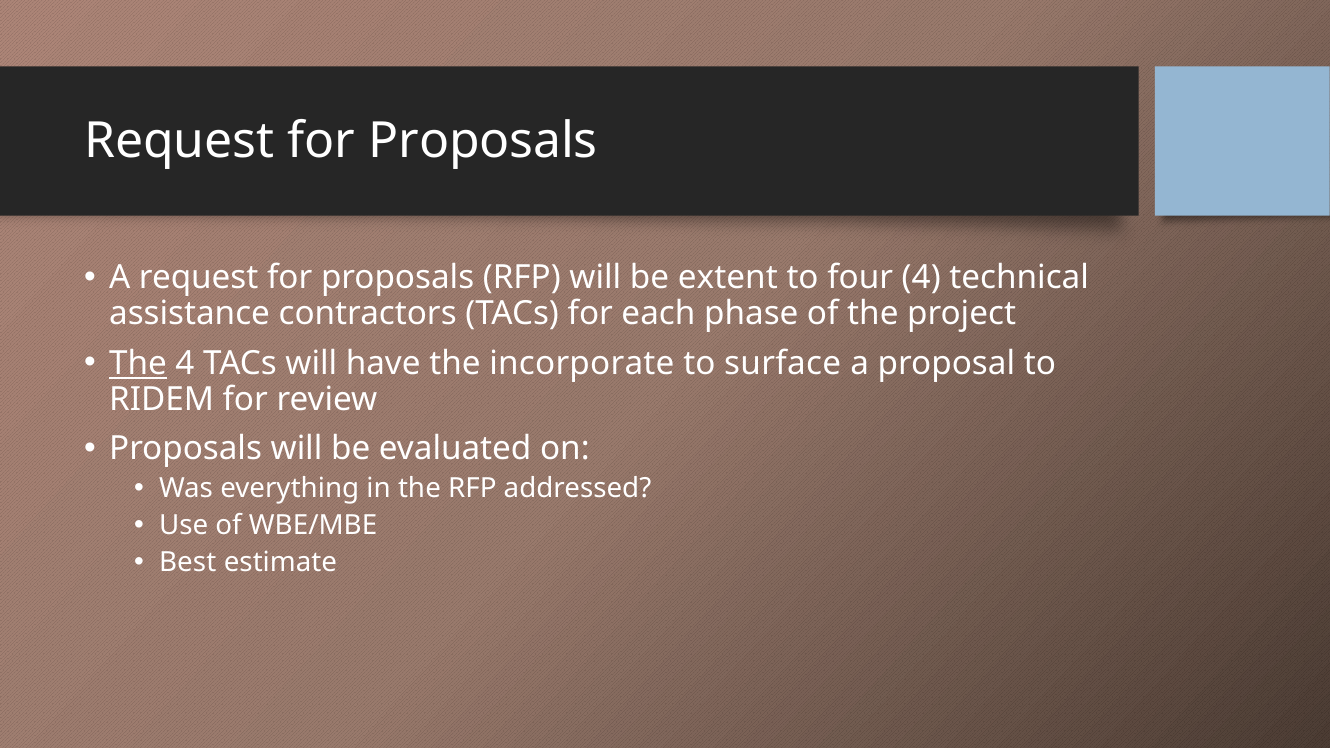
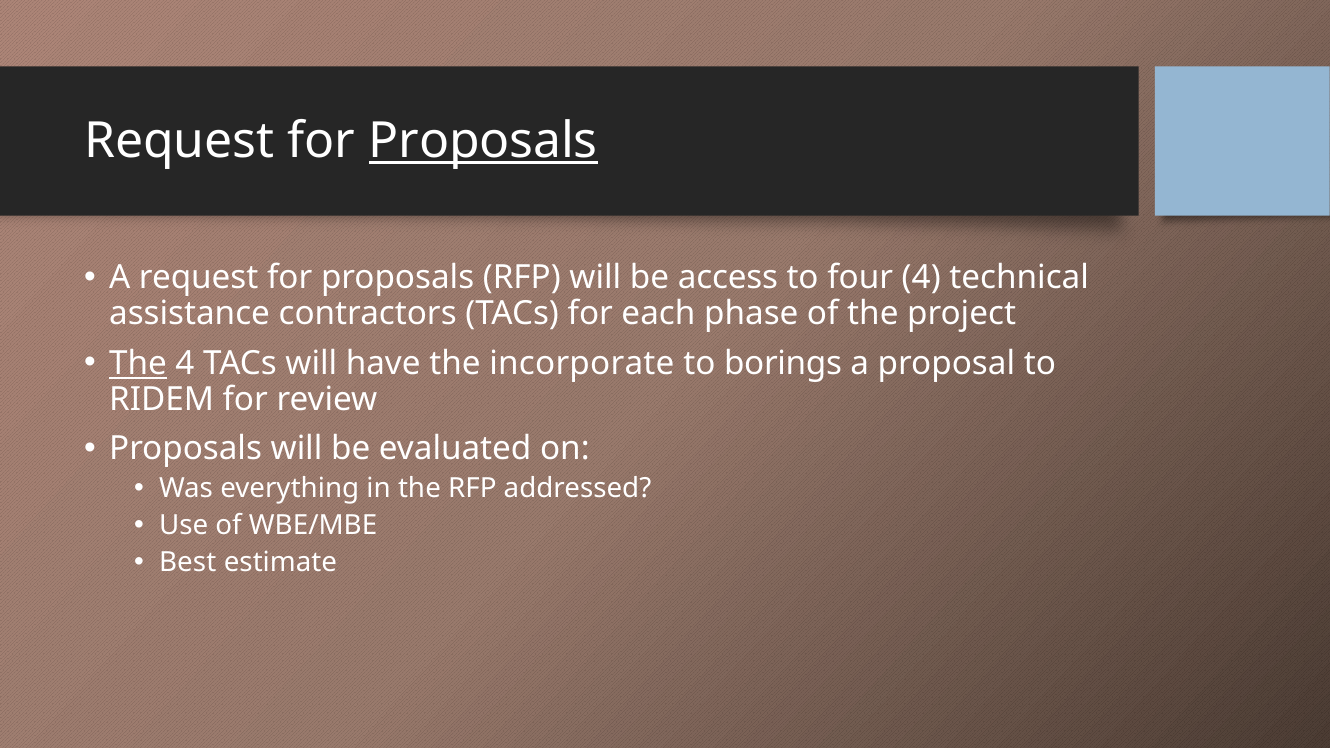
Proposals at (483, 141) underline: none -> present
extent: extent -> access
surface: surface -> borings
